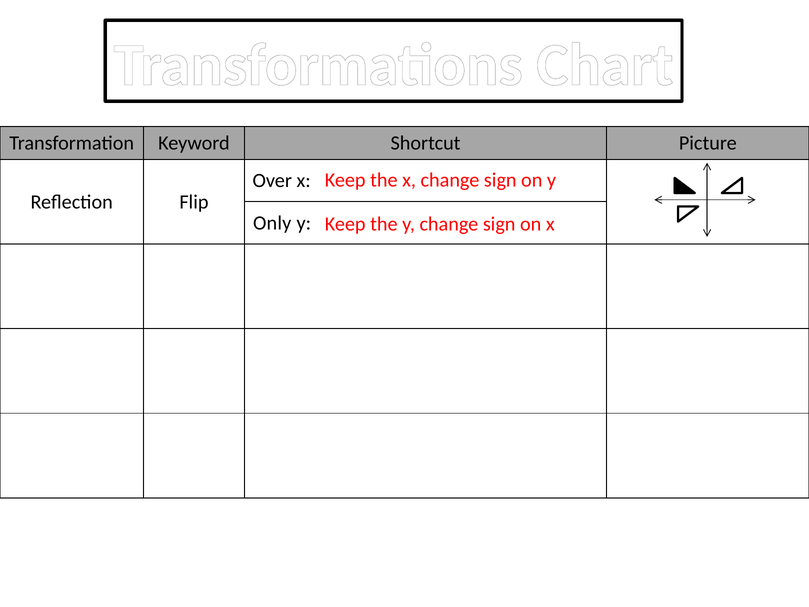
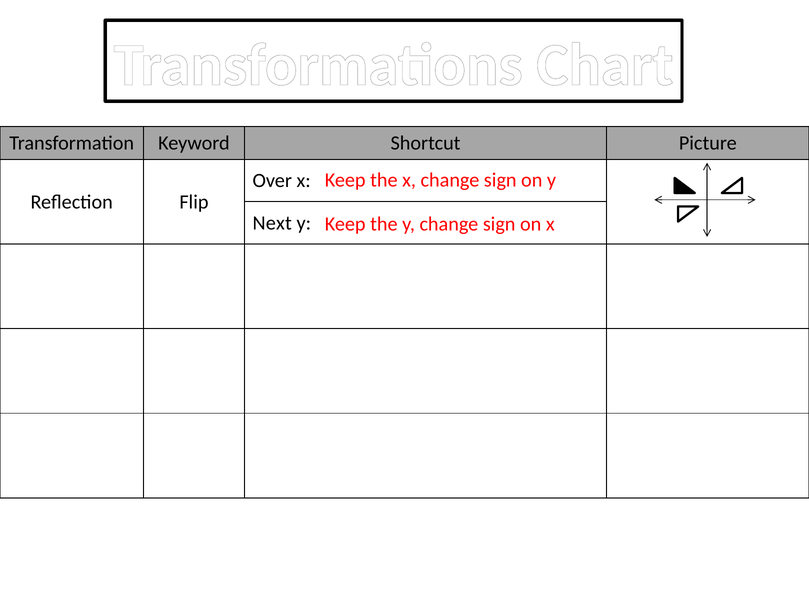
Only: Only -> Next
